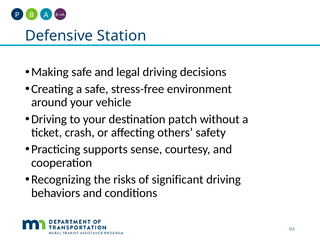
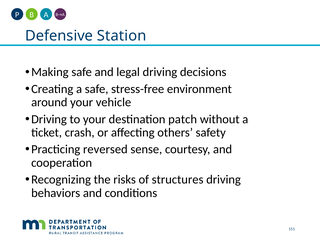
supports: supports -> reversed
significant: significant -> structures
